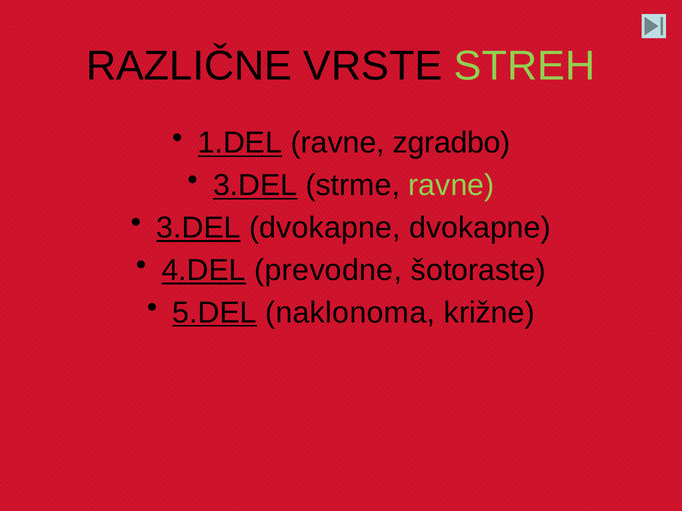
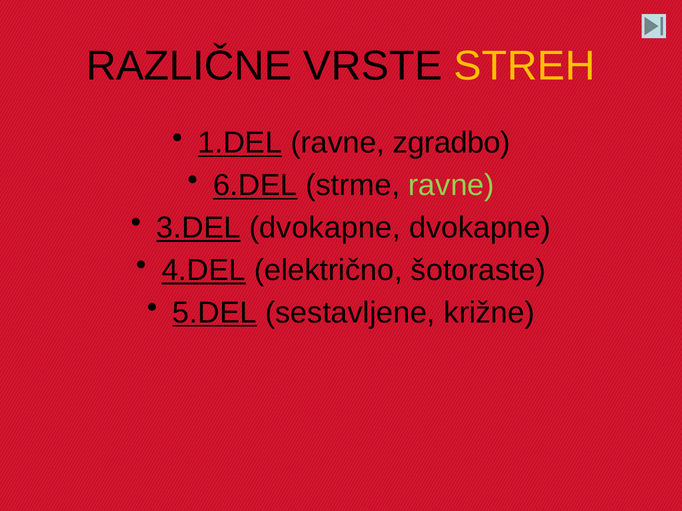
STREH colour: light green -> yellow
3.DEL at (255, 186): 3.DEL -> 6.DEL
prevodne: prevodne -> električno
naklonoma: naklonoma -> sestavljene
